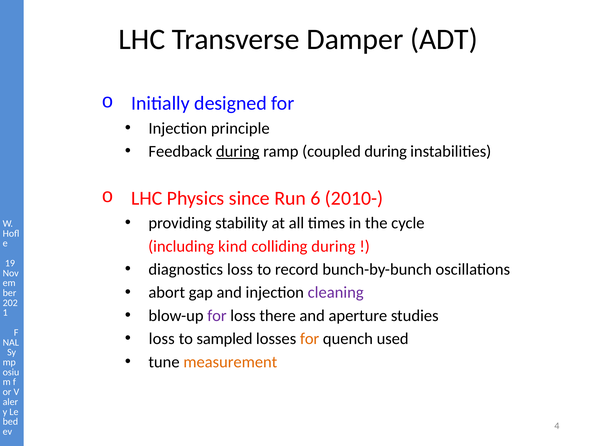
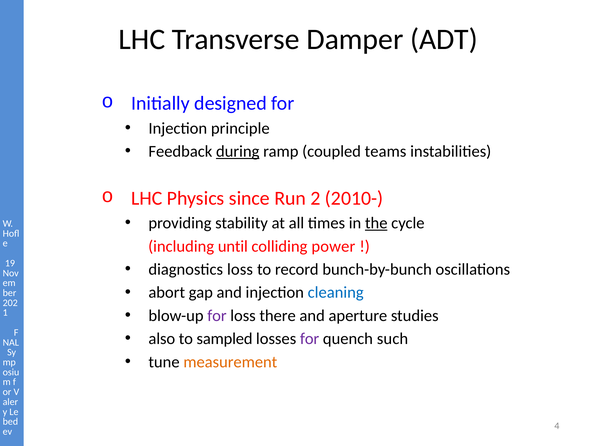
coupled during: during -> teams
6: 6 -> 2
the underline: none -> present
kind: kind -> until
colliding during: during -> power
cleaning colour: purple -> blue
loss at (162, 339): loss -> also
for at (310, 339) colour: orange -> purple
used: used -> such
